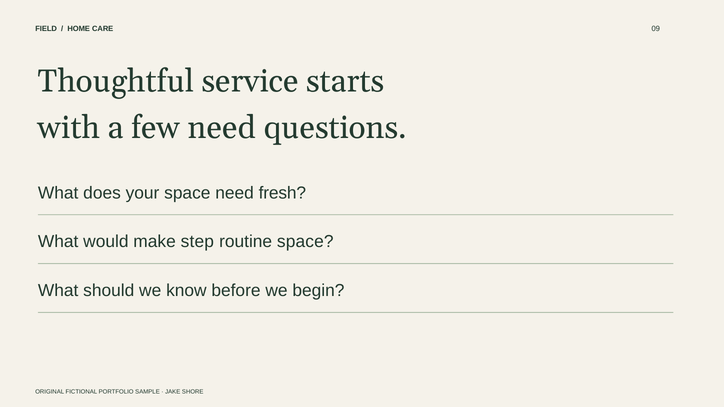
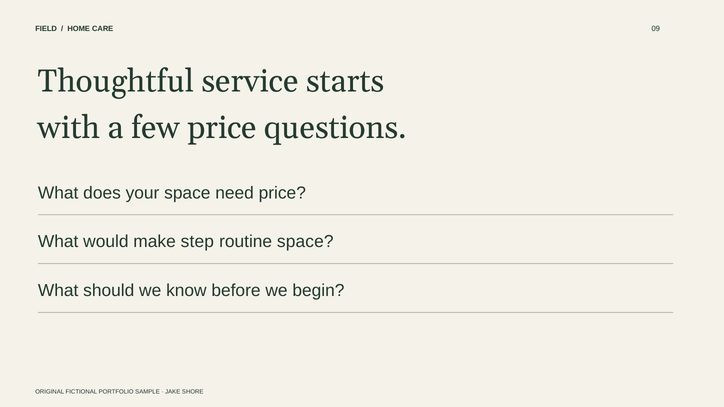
few need: need -> price
need fresh: fresh -> price
